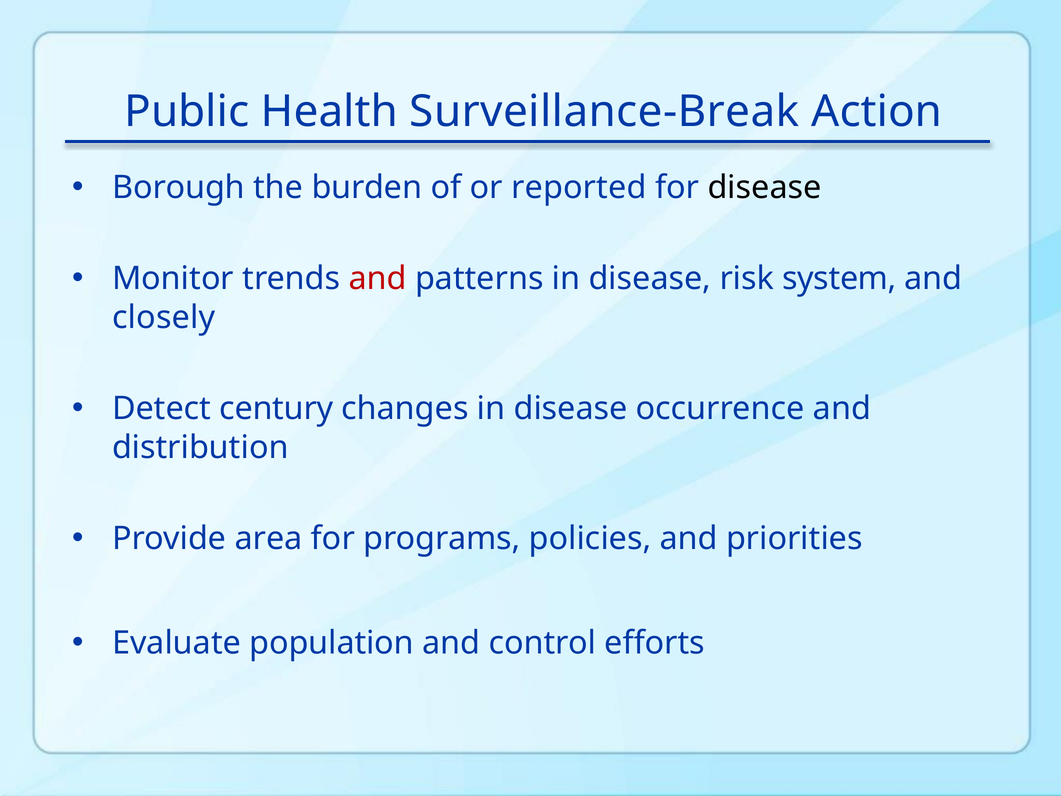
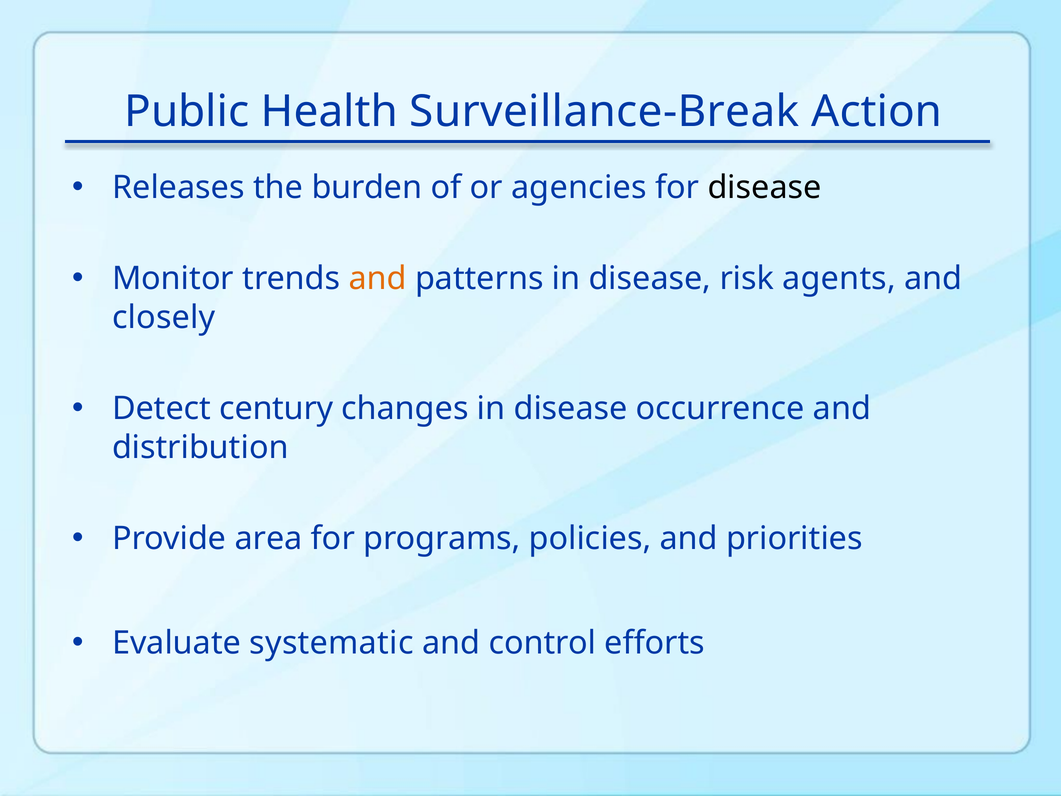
Borough: Borough -> Releases
reported: reported -> agencies
and at (378, 279) colour: red -> orange
system: system -> agents
population: population -> systematic
